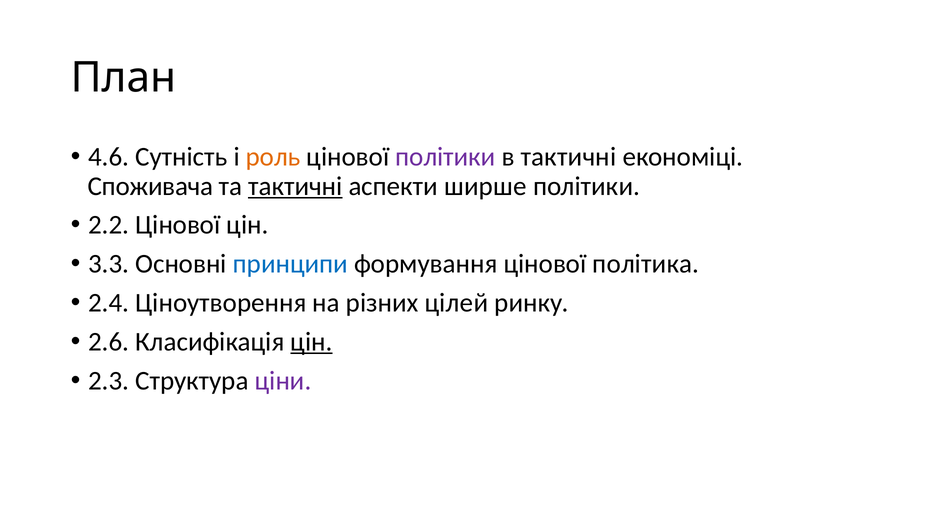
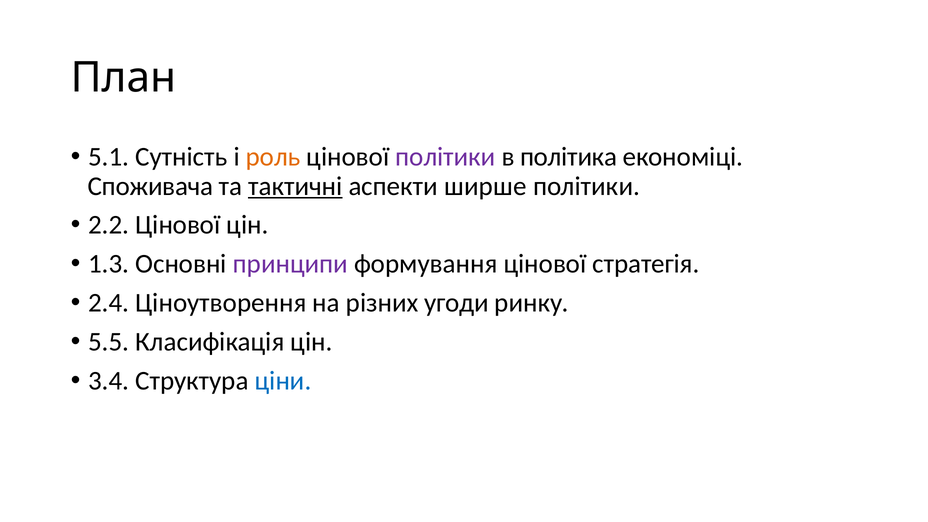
4.6: 4.6 -> 5.1
в тактичні: тактичні -> політика
3.3: 3.3 -> 1.3
принципи colour: blue -> purple
політика: політика -> стратегія
цілей: цілей -> угоди
2.6: 2.6 -> 5.5
цін at (312, 342) underline: present -> none
2.3: 2.3 -> 3.4
ціни colour: purple -> blue
